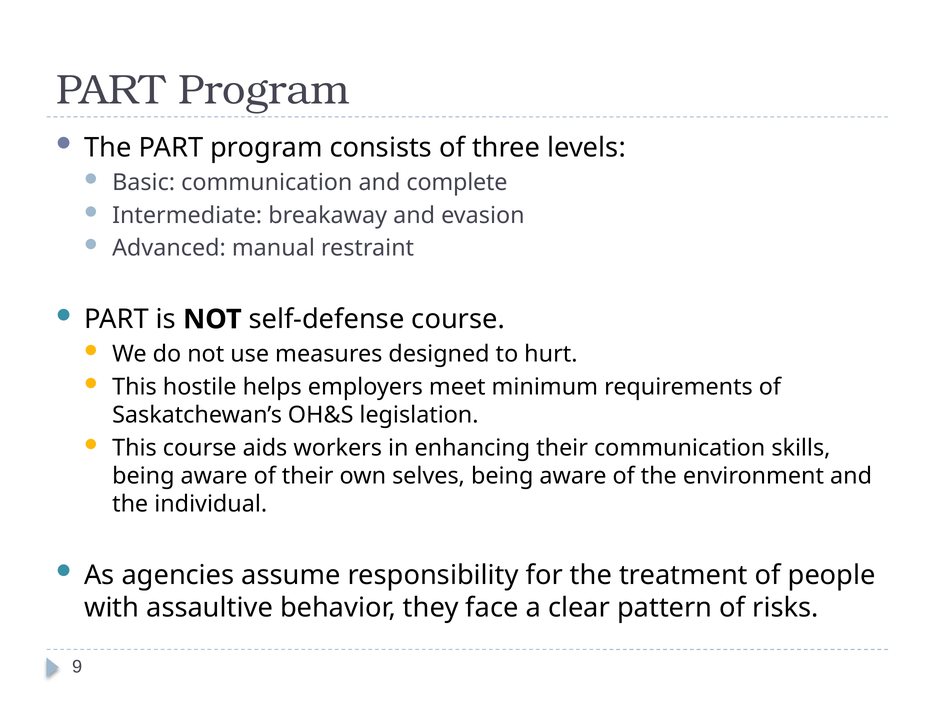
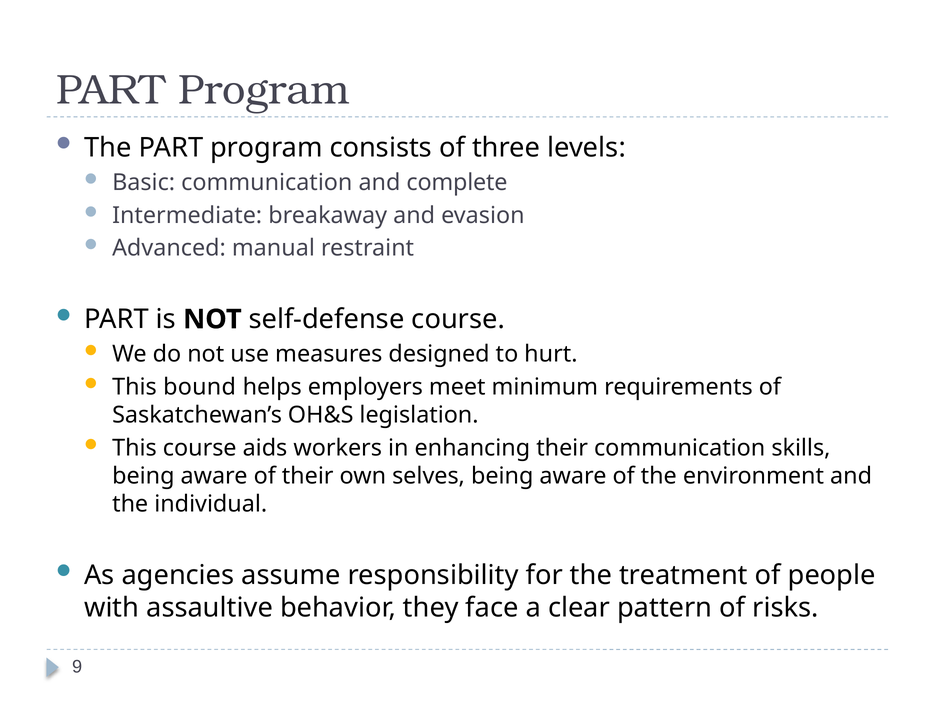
hostile: hostile -> bound
